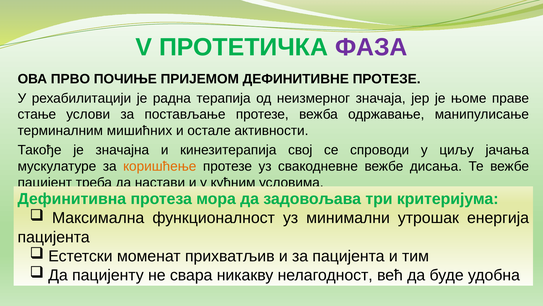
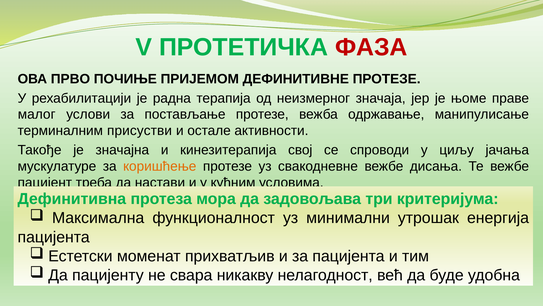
ФАЗА colour: purple -> red
стање: стање -> малог
мишићних: мишићних -> присустви
